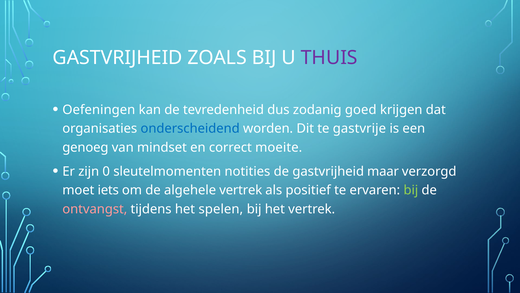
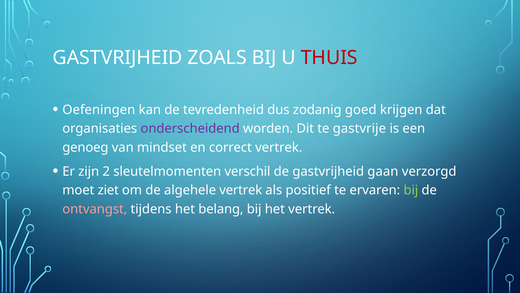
THUIS colour: purple -> red
onderscheidend colour: blue -> purple
correct moeite: moeite -> vertrek
0: 0 -> 2
notities: notities -> verschil
maar: maar -> gaan
iets: iets -> ziet
spelen: spelen -> belang
